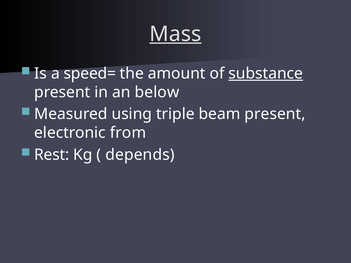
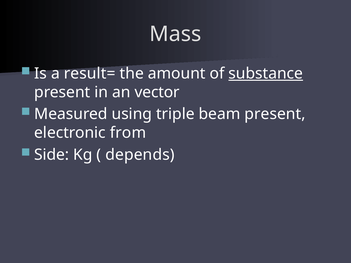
Mass underline: present -> none
speed=: speed= -> result=
below: below -> vector
Rest: Rest -> Side
